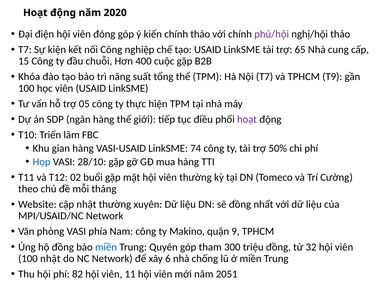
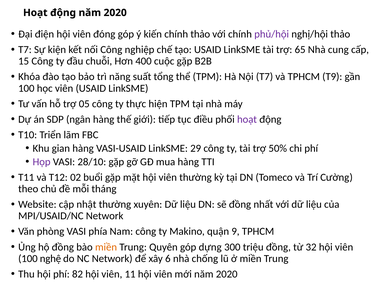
74: 74 -> 29
Họp colour: blue -> purple
miền at (106, 247) colour: blue -> orange
tham: tham -> dựng
100 nhật: nhật -> nghệ
mới năm 2051: 2051 -> 2020
